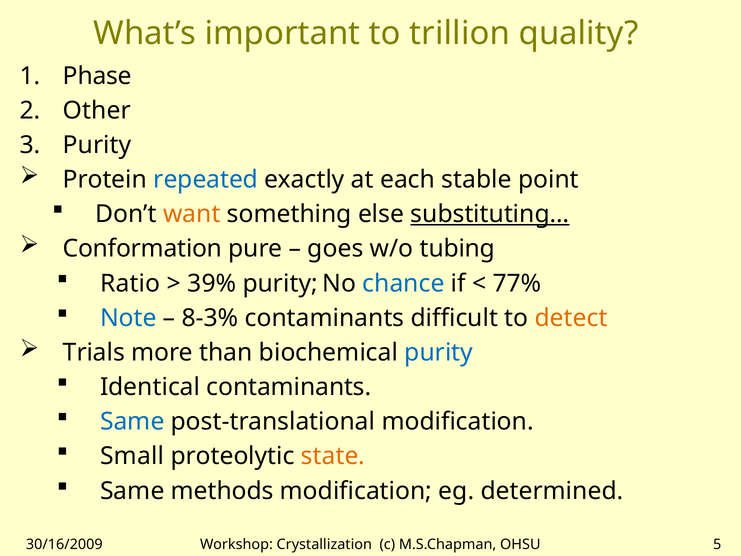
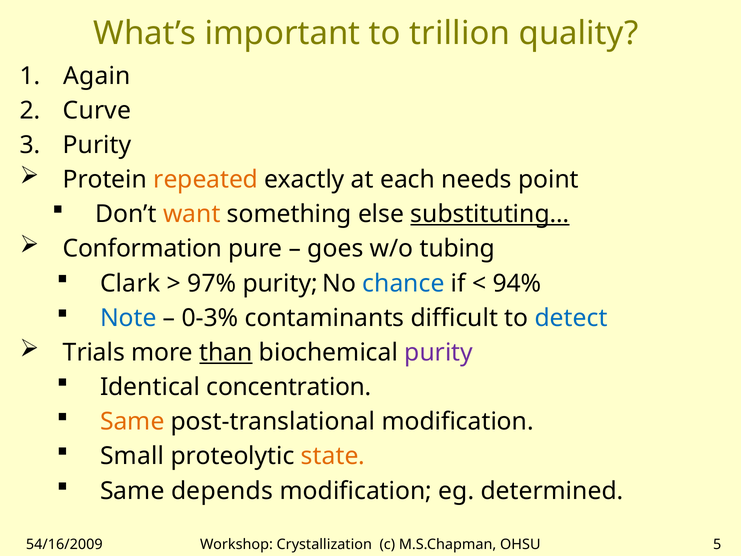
Phase: Phase -> Again
Other: Other -> Curve
repeated colour: blue -> orange
stable: stable -> needs
Ratio: Ratio -> Clark
39%: 39% -> 97%
77%: 77% -> 94%
8-3%: 8-3% -> 0-3%
detect colour: orange -> blue
than underline: none -> present
purity at (439, 352) colour: blue -> purple
Identical contaminants: contaminants -> concentration
Same at (132, 422) colour: blue -> orange
methods: methods -> depends
30/16/2009: 30/16/2009 -> 54/16/2009
